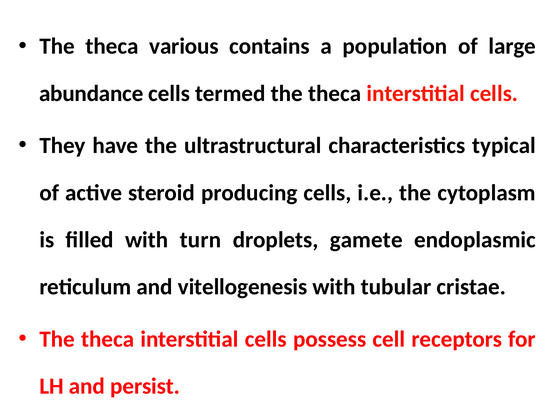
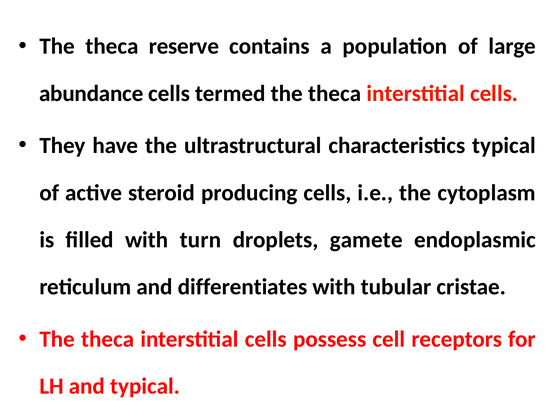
various: various -> reserve
vitellogenesis: vitellogenesis -> differentiates
and persist: persist -> typical
